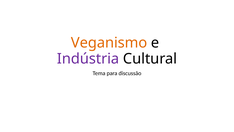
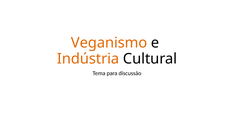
Indústria colour: purple -> orange
